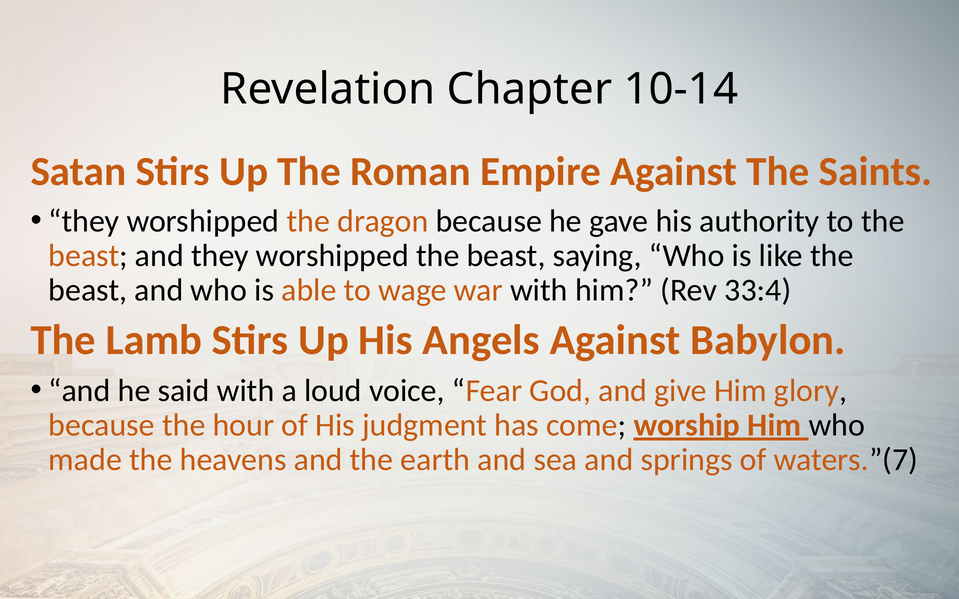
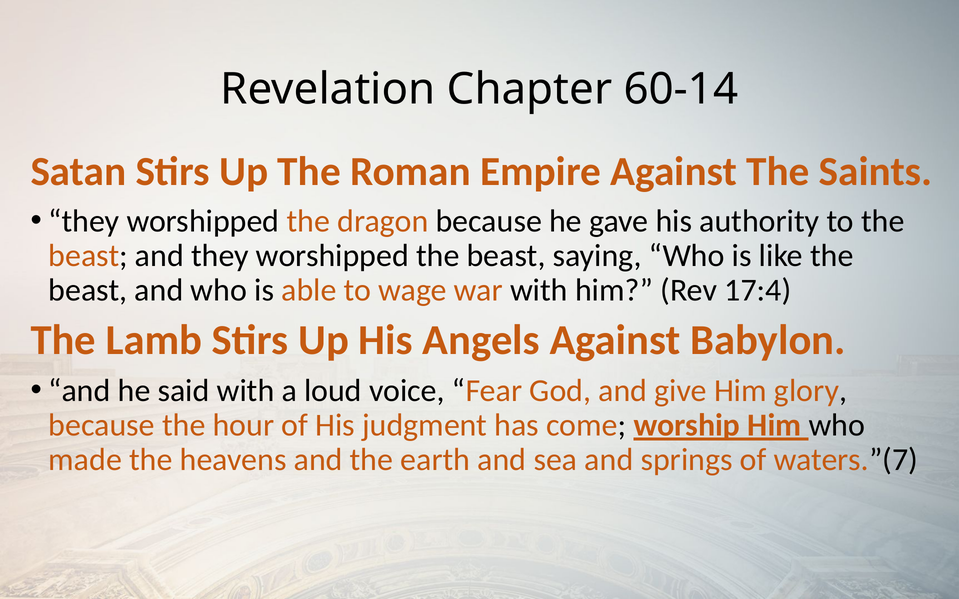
10-14: 10-14 -> 60-14
33:4: 33:4 -> 17:4
